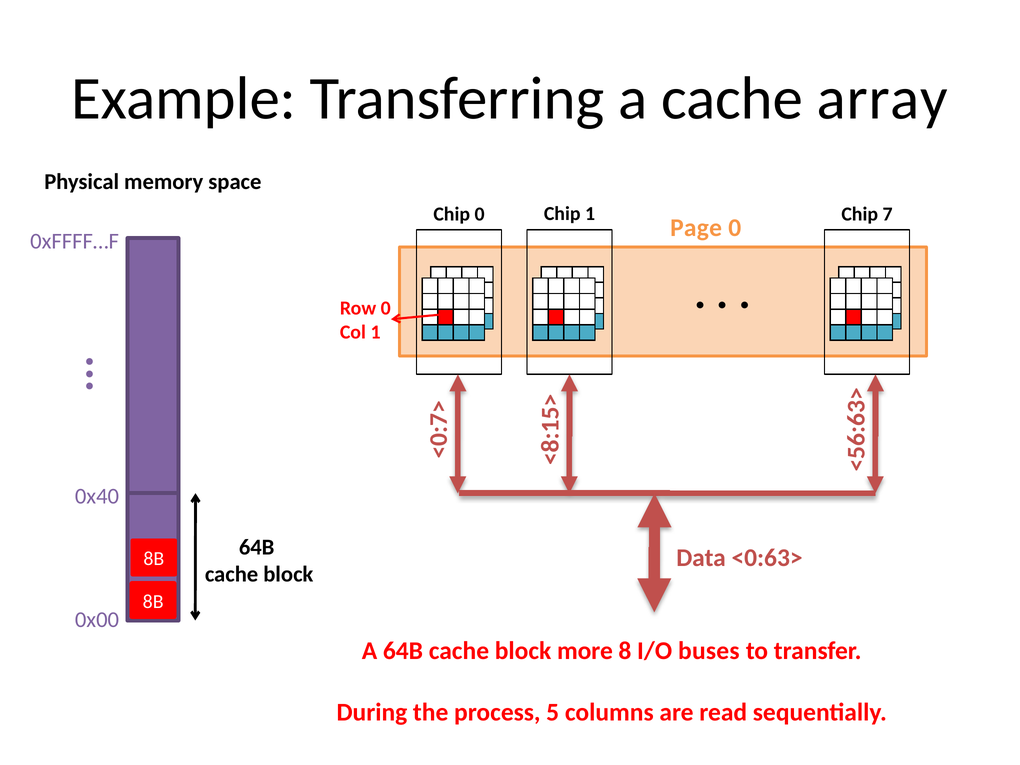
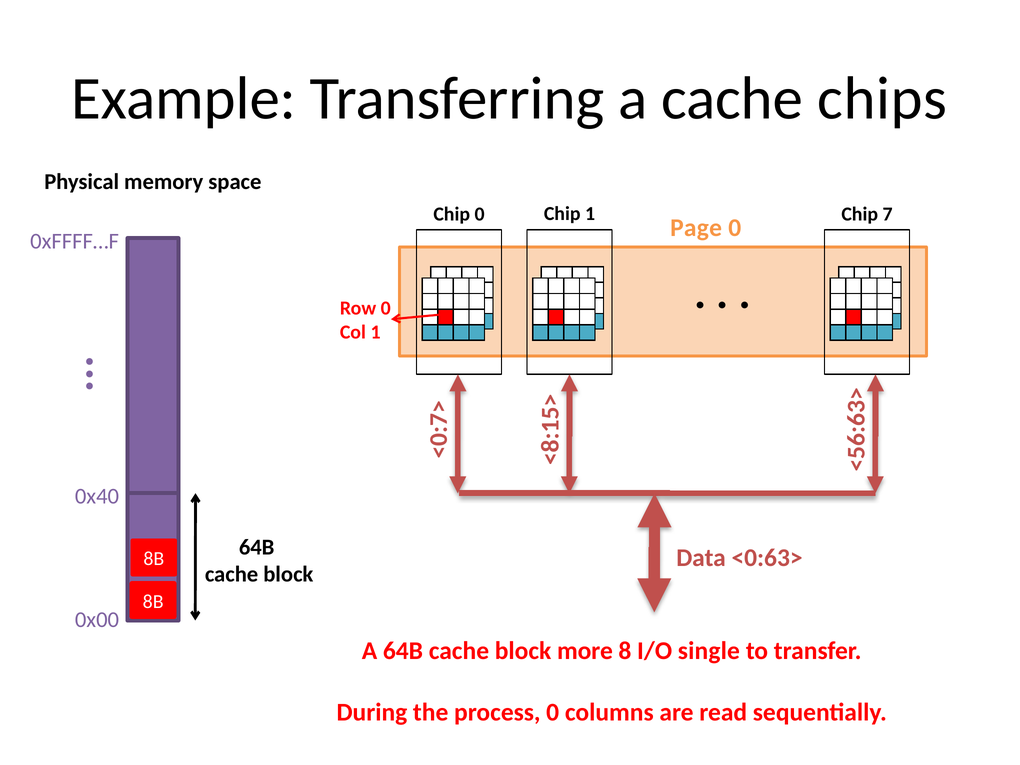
array: array -> chips
buses: buses -> single
process 5: 5 -> 0
